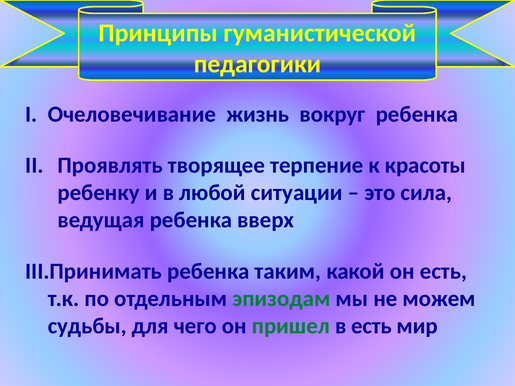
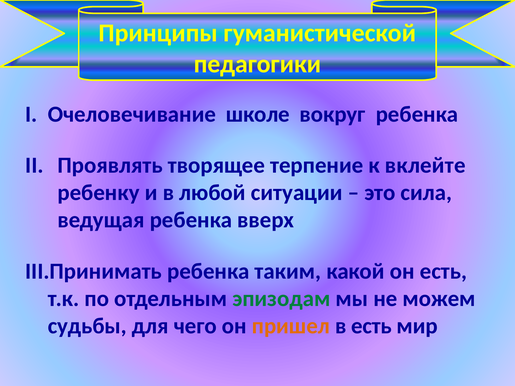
жизнь: жизнь -> школе
красоты: красоты -> вклейте
пришел colour: green -> orange
